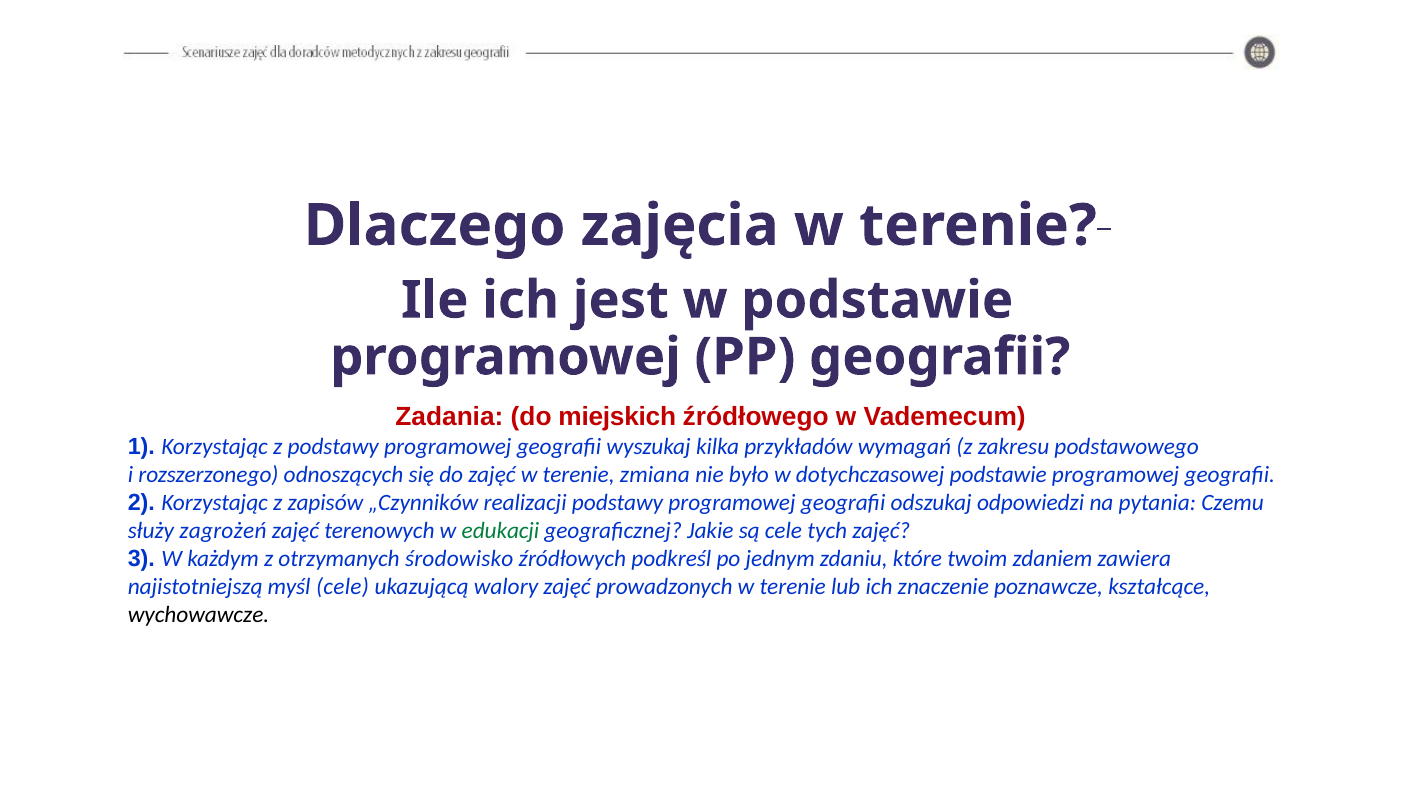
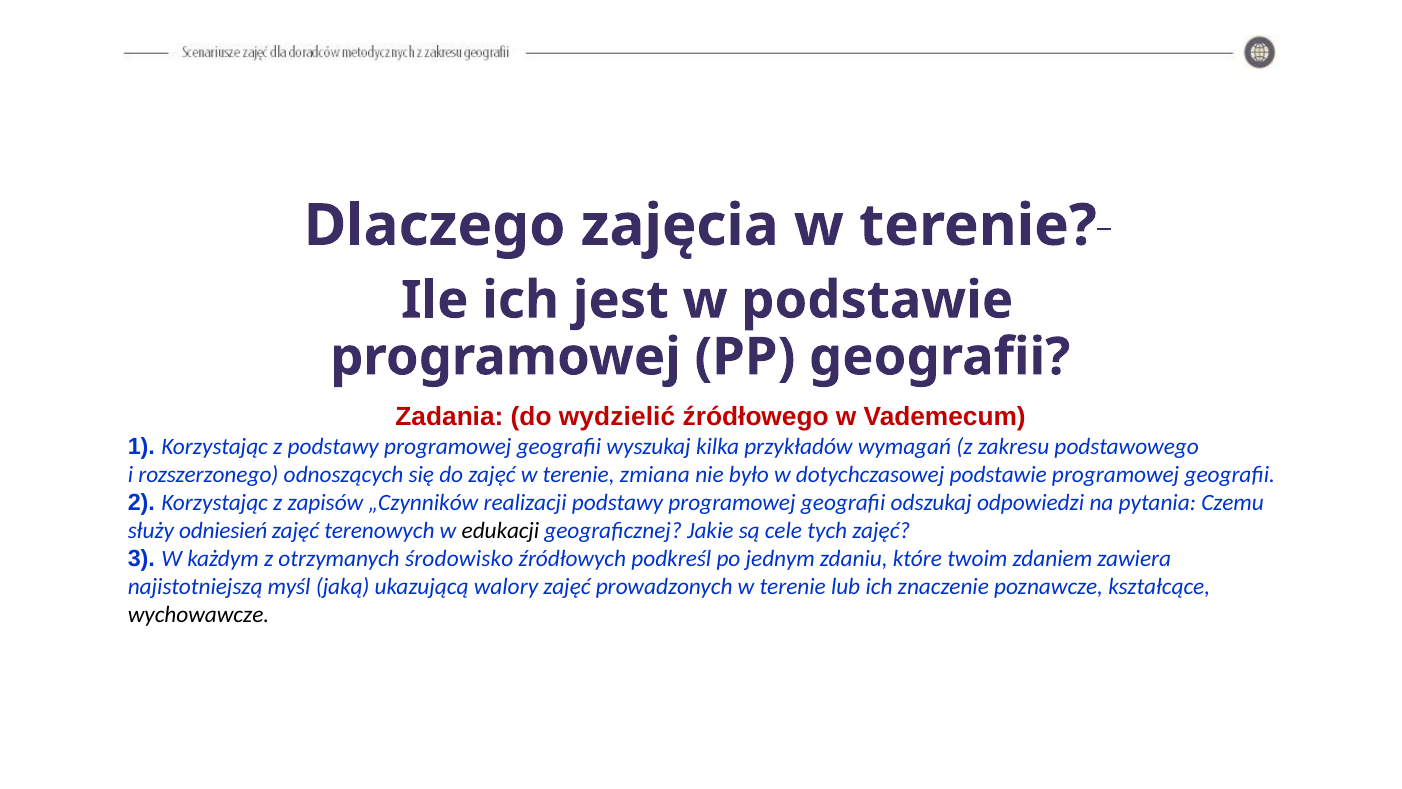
miejskich: miejskich -> wydzielić
zagrożeń: zagrożeń -> odniesień
edukacji colour: green -> black
myśl cele: cele -> jaką
